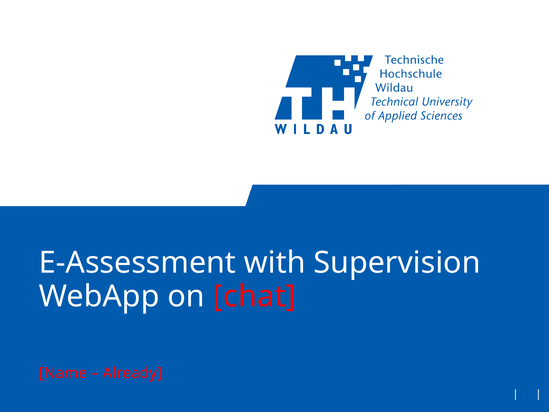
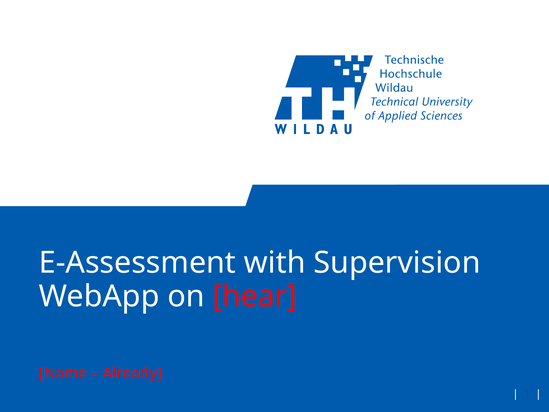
chat: chat -> hear
